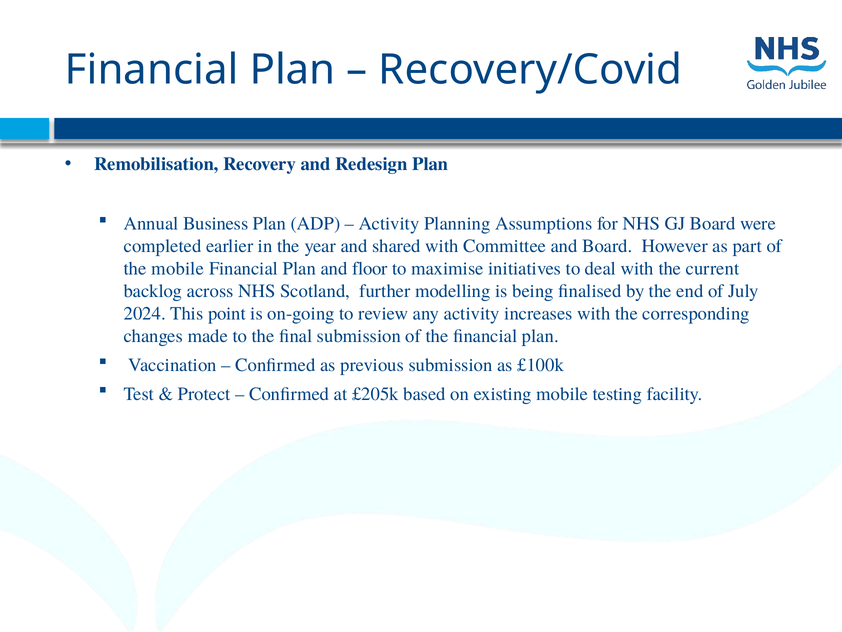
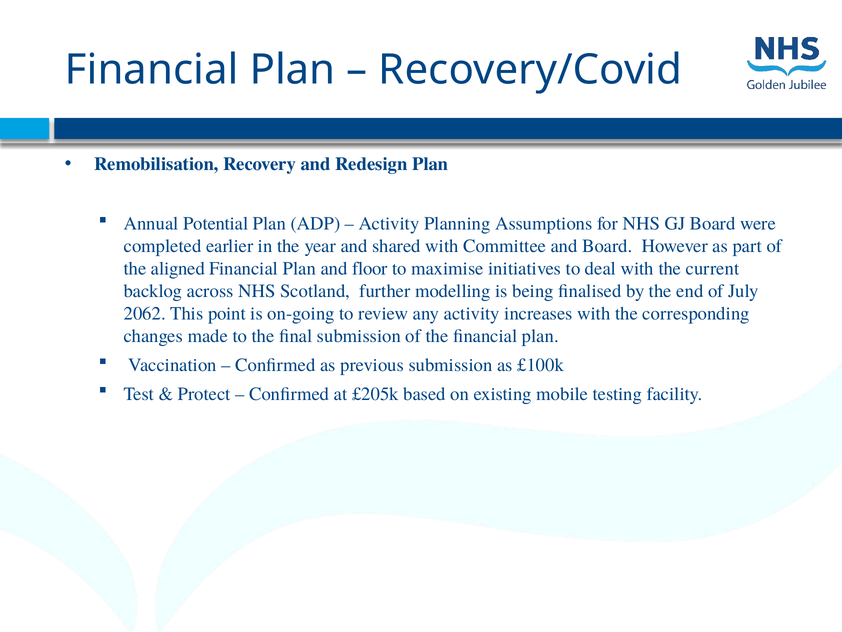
Business: Business -> Potential
the mobile: mobile -> aligned
2024: 2024 -> 2062
